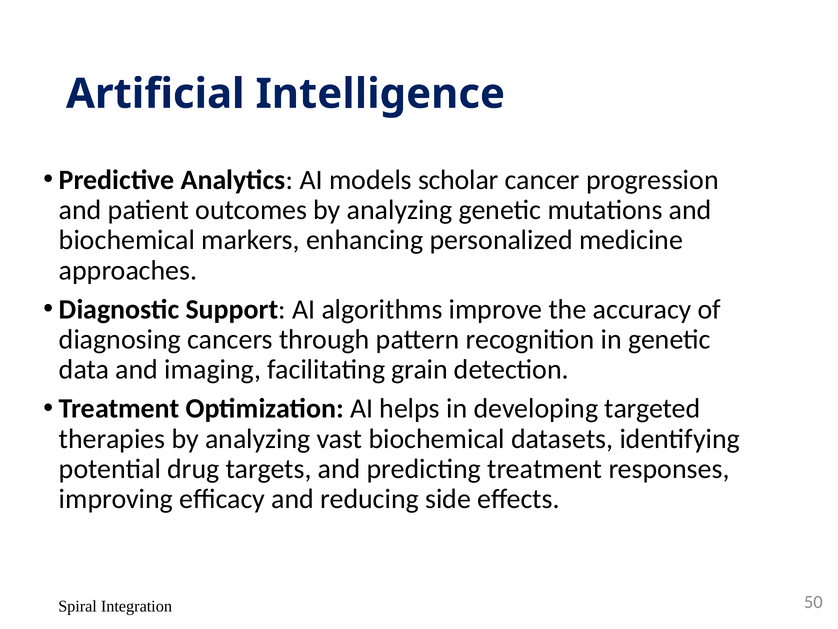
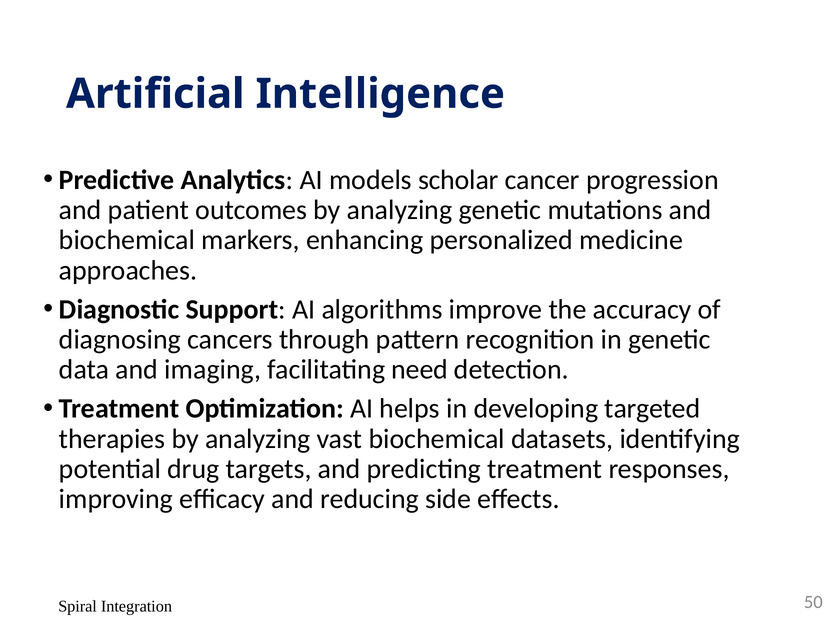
grain: grain -> need
